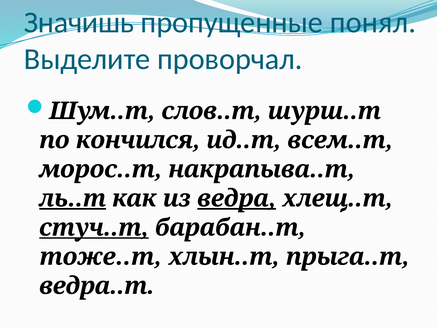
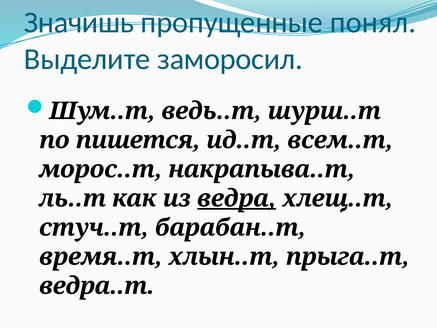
проворчал: проворчал -> заморосил
слов..т: слов..т -> ведь..т
кончился: кончился -> пишется
ль..т underline: present -> none
стуч..т underline: present -> none
тоже..т: тоже..т -> время..т
